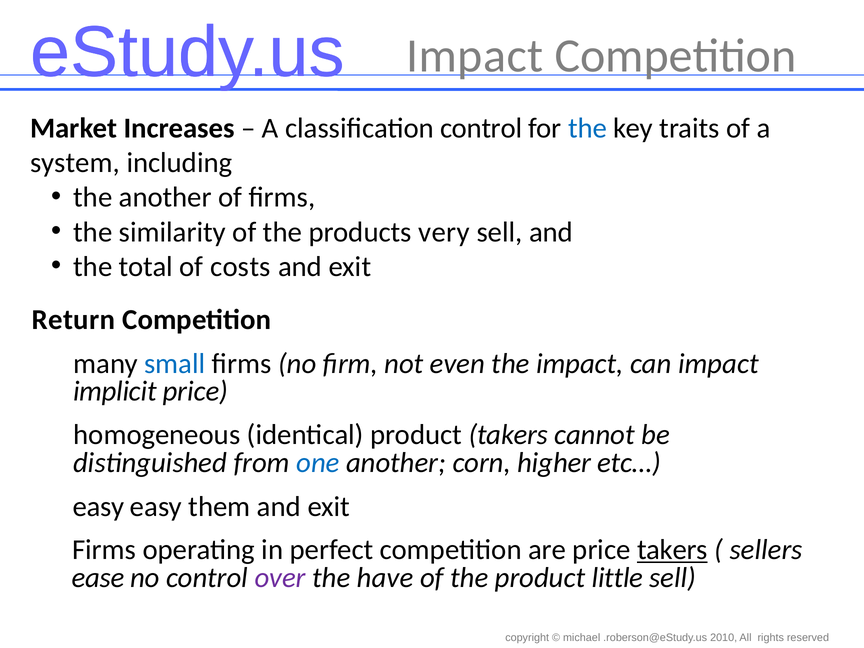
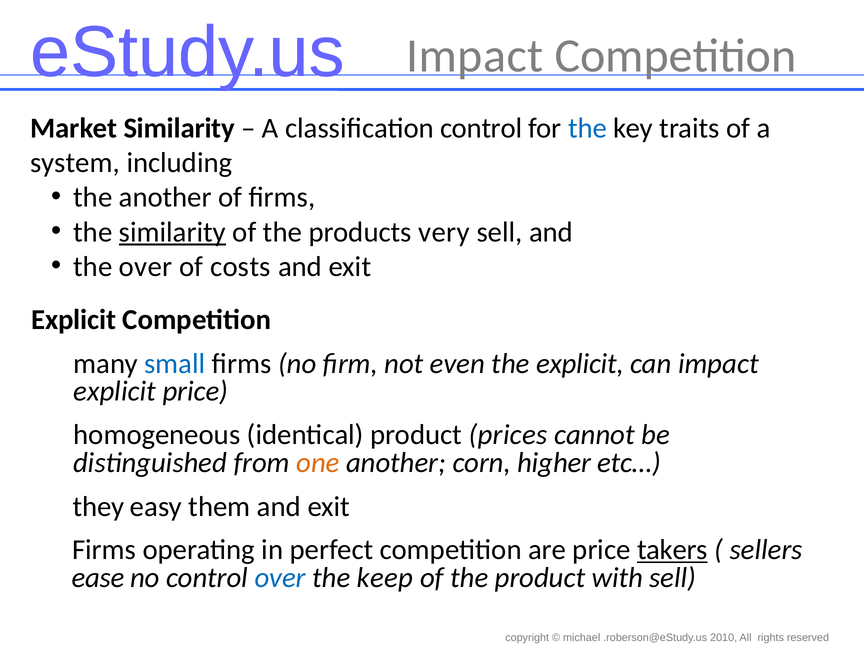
Market Increases: Increases -> Similarity
similarity at (172, 232) underline: none -> present
the total: total -> over
Return at (73, 319): Return -> Explicit
the impact: impact -> explicit
implicit at (115, 391): implicit -> explicit
product takers: takers -> prices
one colour: blue -> orange
easy at (98, 507): easy -> they
over at (280, 578) colour: purple -> blue
have: have -> keep
little: little -> with
